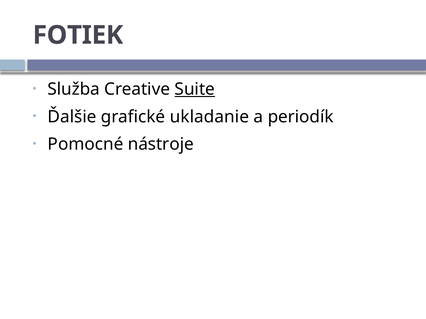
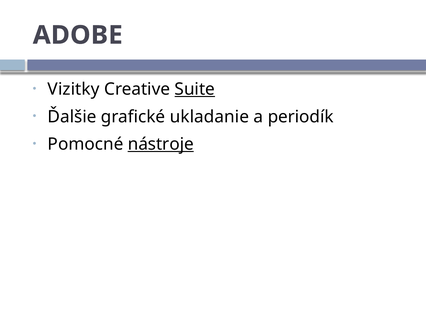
FOTIEK: FOTIEK -> ADOBE
Služba: Služba -> Vizitky
nástroje underline: none -> present
